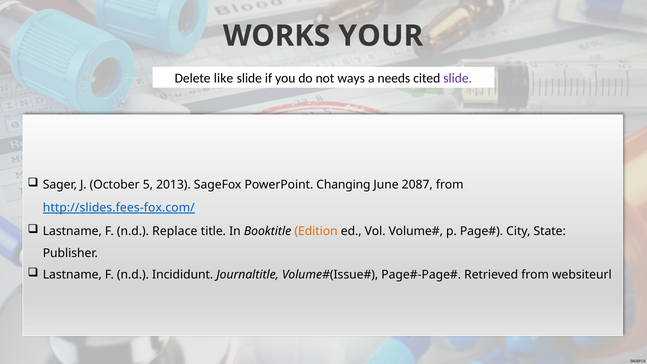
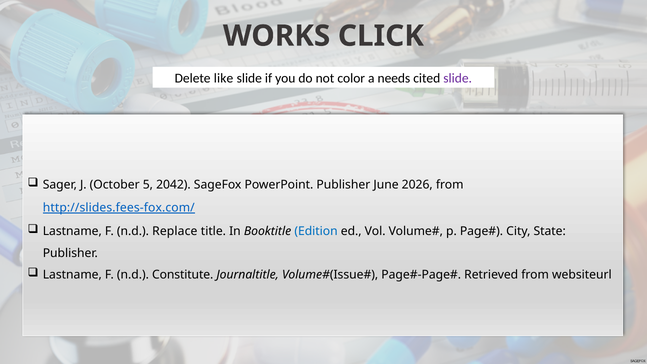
YOUR: YOUR -> CLICK
ways: ways -> color
2013: 2013 -> 2042
PowerPoint Changing: Changing -> Publisher
2087: 2087 -> 2026
Edition colour: orange -> blue
Incididunt: Incididunt -> Constitute
